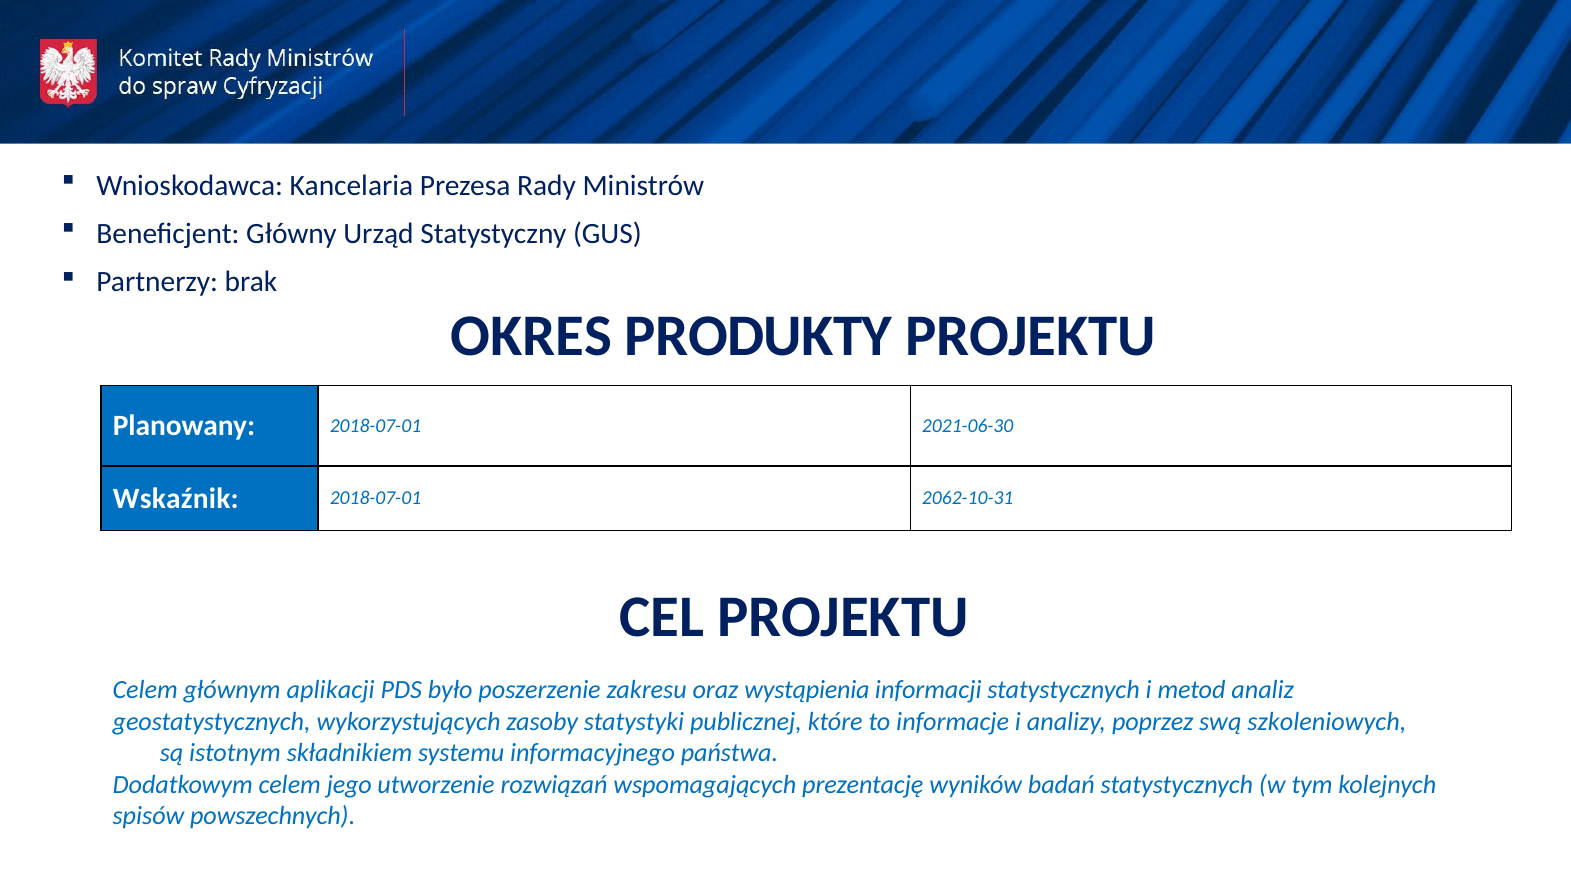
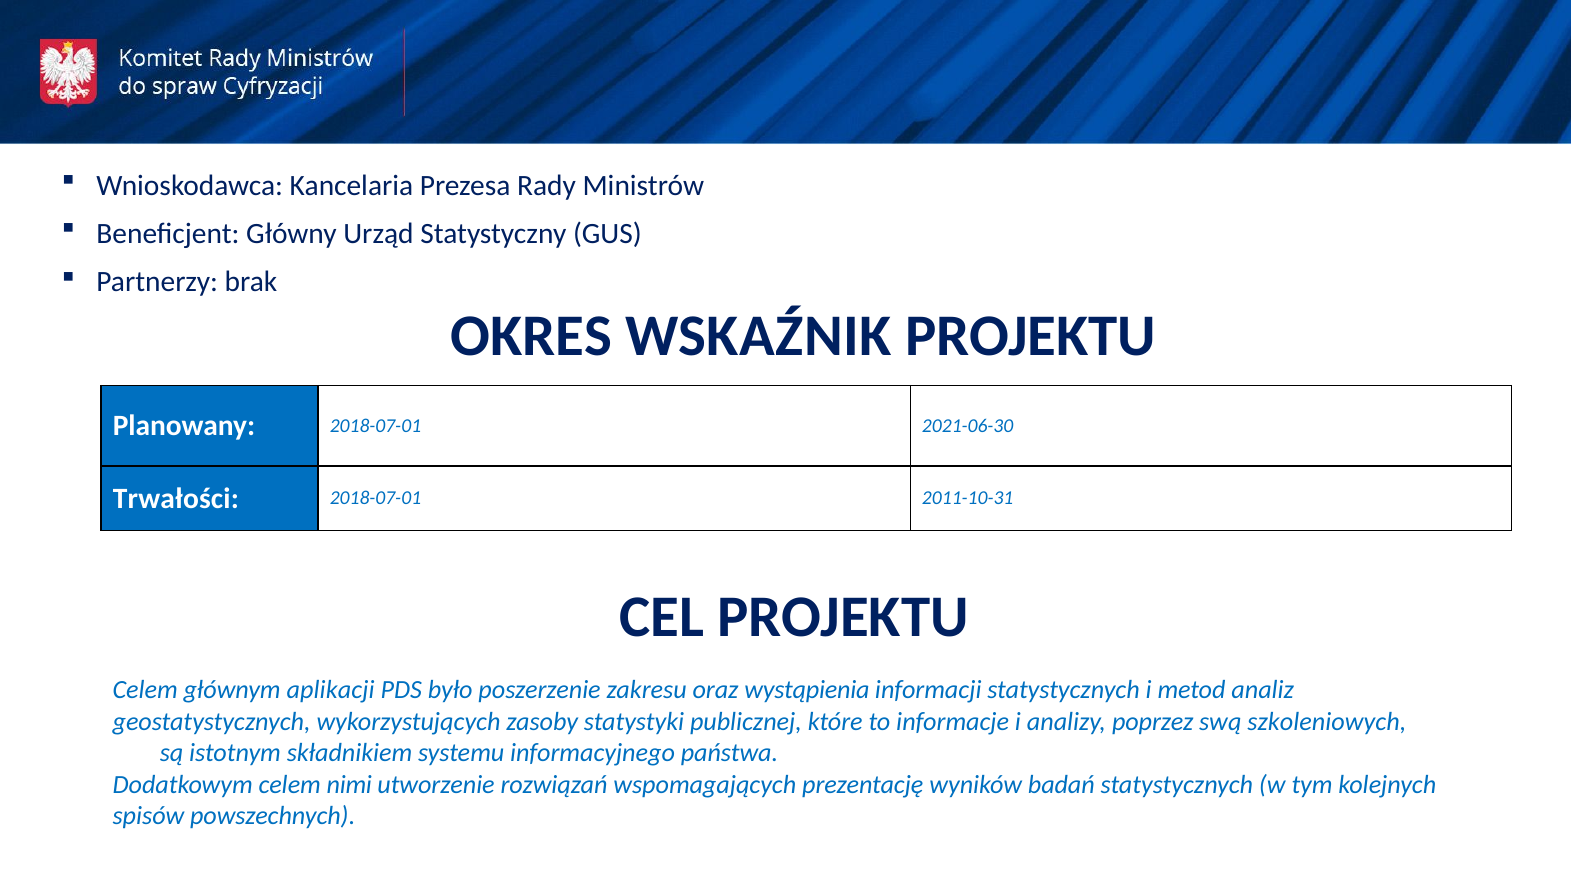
PRODUKTY: PRODUKTY -> WSKAŹNIK
Wskaźnik: Wskaźnik -> Trwałości
2062-10-31: 2062-10-31 -> 2011-10-31
jego: jego -> nimi
